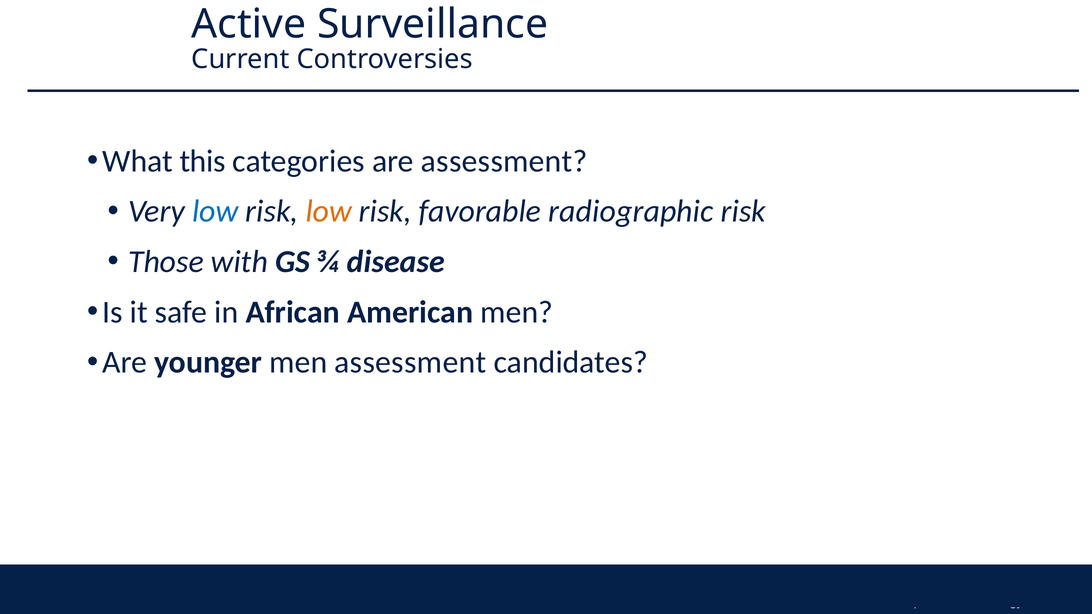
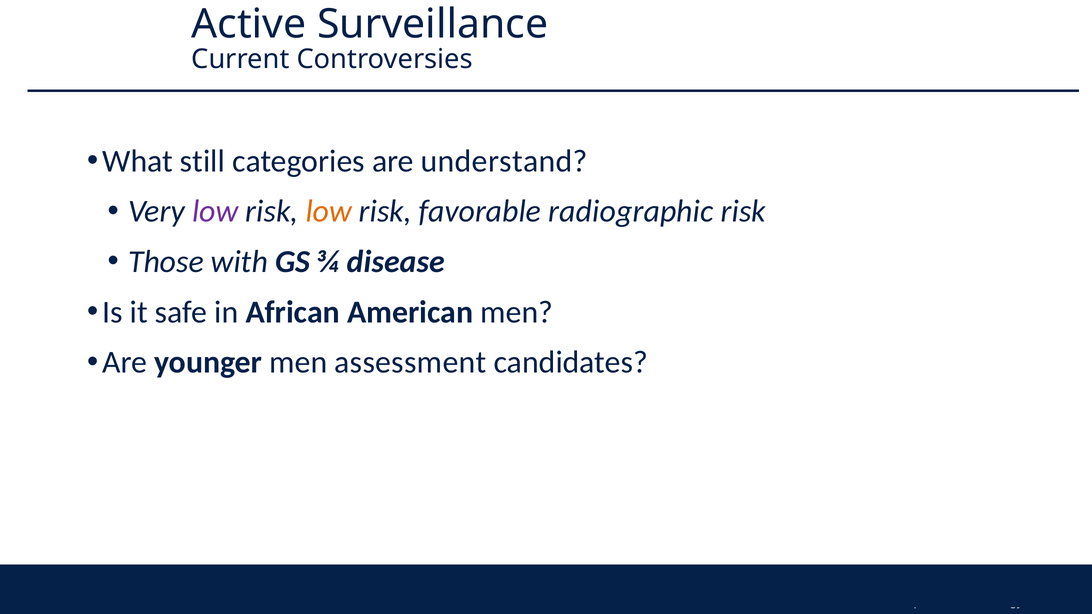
this: this -> still
are assessment: assessment -> understand
low at (215, 212) colour: blue -> purple
